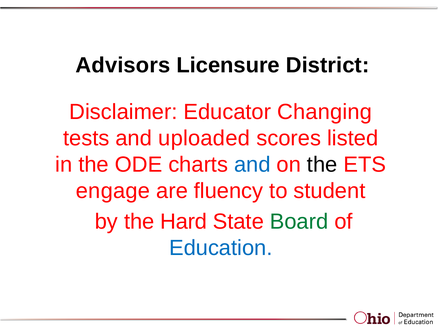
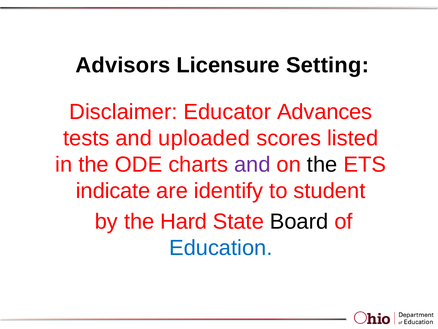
District: District -> Setting
Changing: Changing -> Advances
and at (252, 164) colour: blue -> purple
engage: engage -> indicate
fluency: fluency -> identify
Board colour: green -> black
